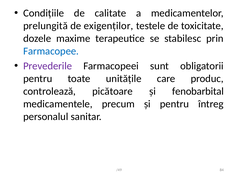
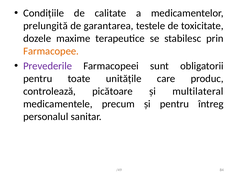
exigenților: exigenților -> garantarea
Farmacopee colour: blue -> orange
fenobarbital: fenobarbital -> multilateral
